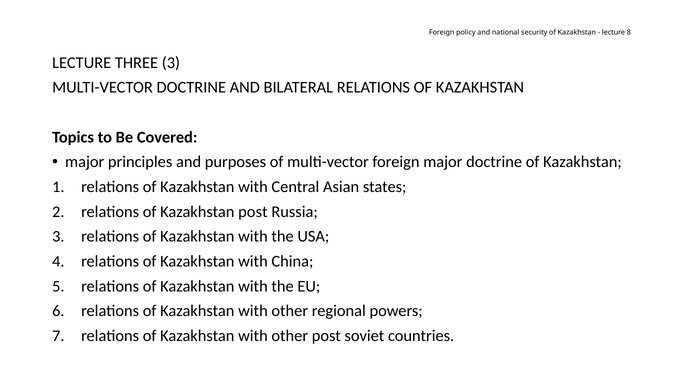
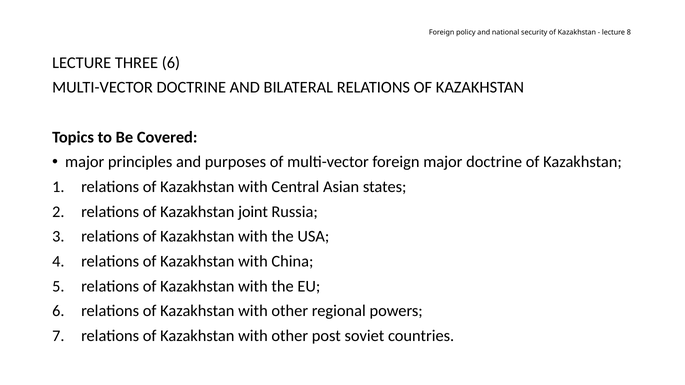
THREE 3: 3 -> 6
Kazakhstan post: post -> joint
